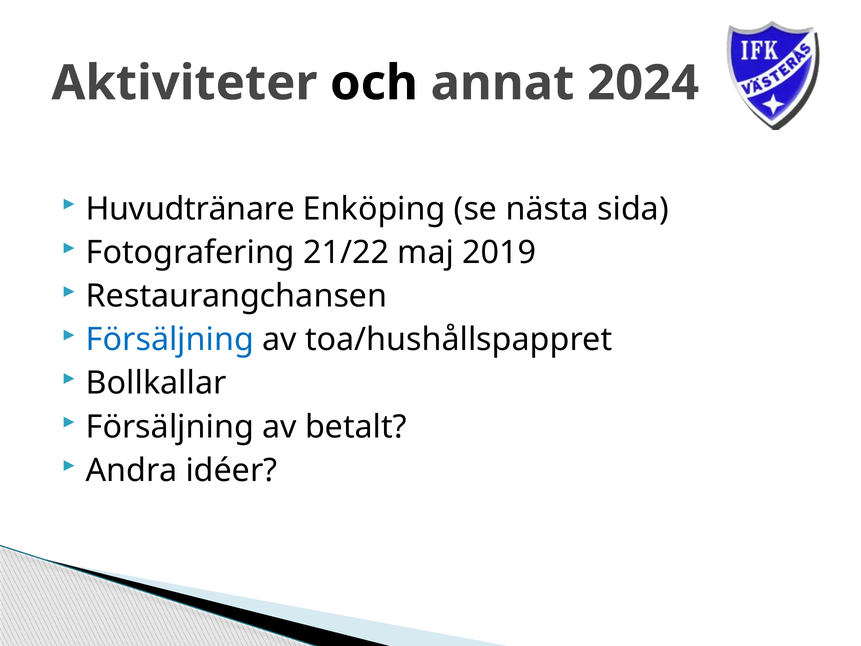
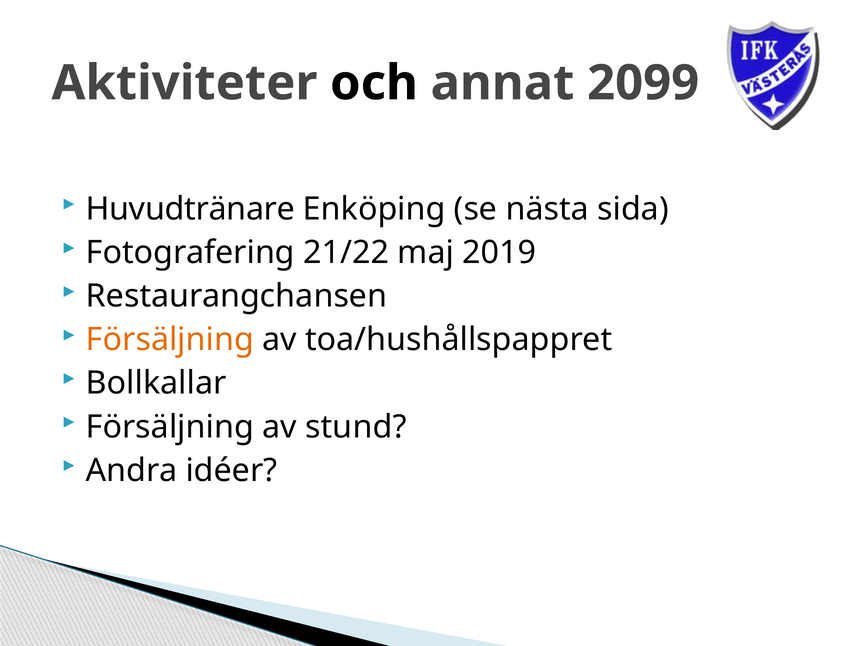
2024: 2024 -> 2099
Försäljning at (170, 340) colour: blue -> orange
betalt: betalt -> stund
